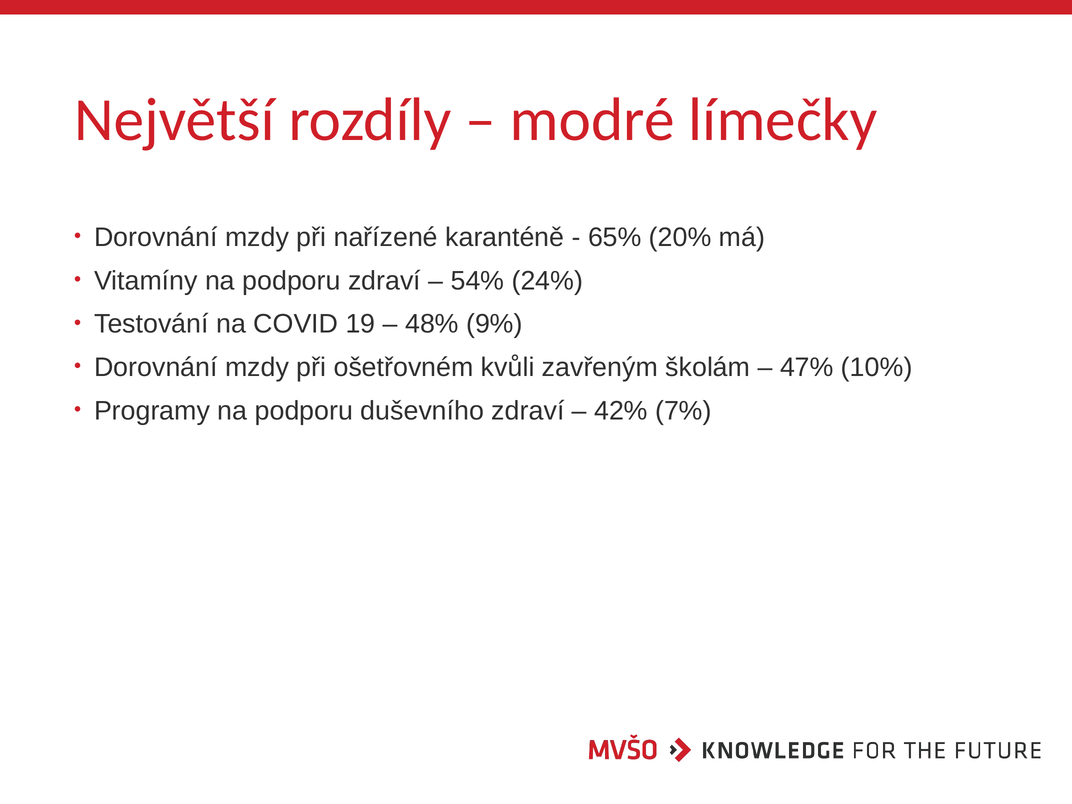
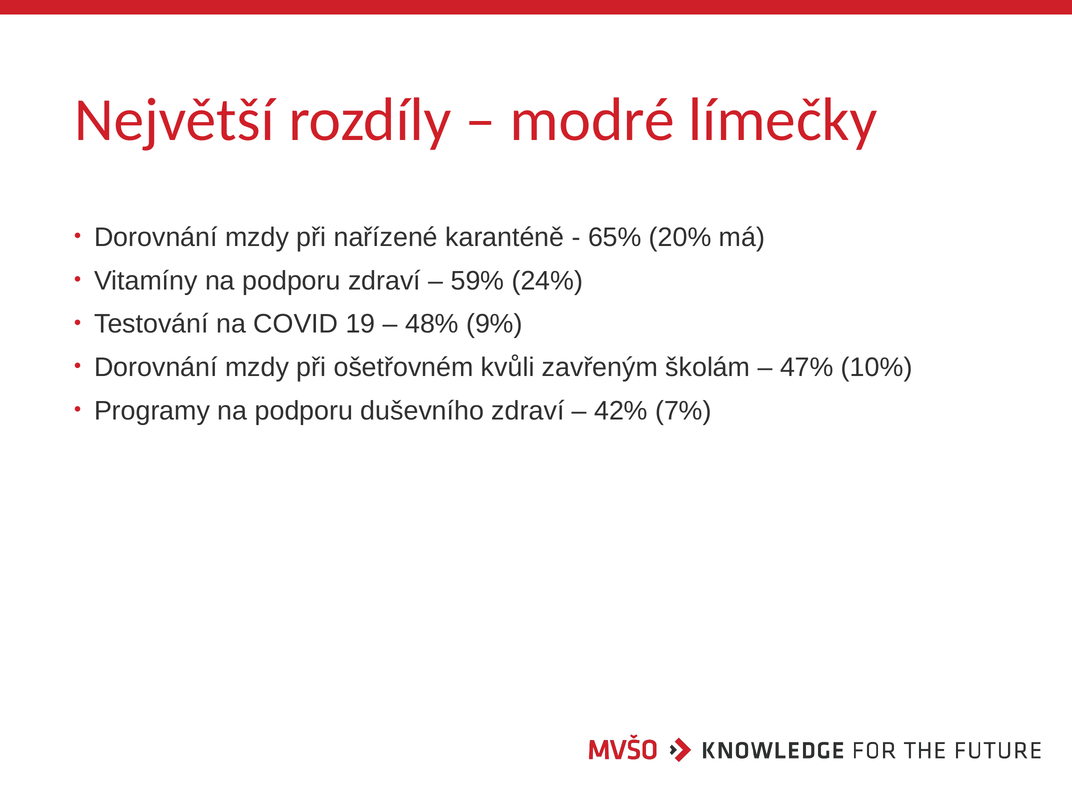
54%: 54% -> 59%
